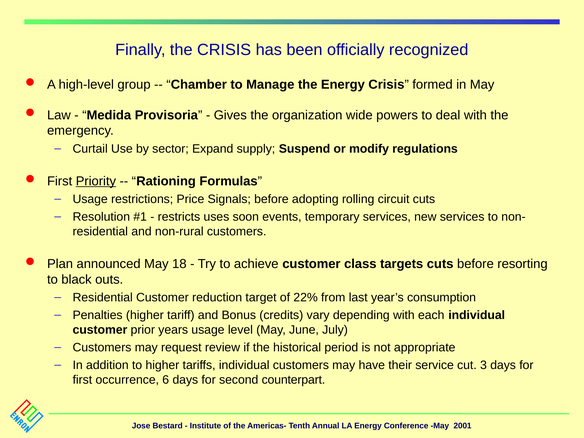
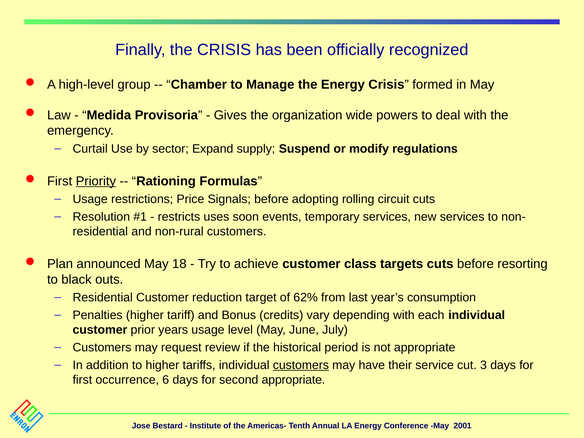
22%: 22% -> 62%
customers at (301, 365) underline: none -> present
second counterpart: counterpart -> appropriate
